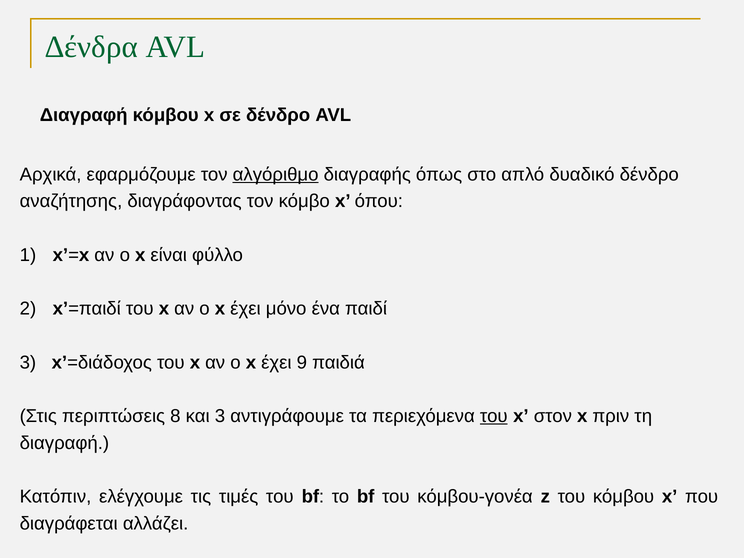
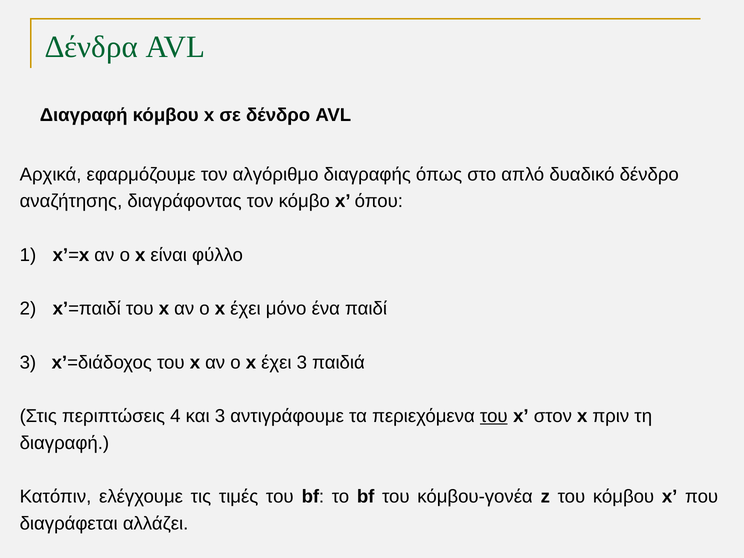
αλγόριθμο underline: present -> none
έχει 9: 9 -> 3
8: 8 -> 4
